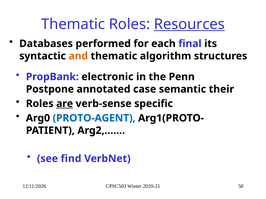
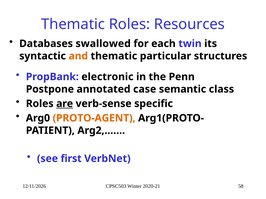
Resources underline: present -> none
performed: performed -> swallowed
final: final -> twin
algorithm: algorithm -> particular
their: their -> class
PROTO-AGENT colour: blue -> orange
find: find -> first
